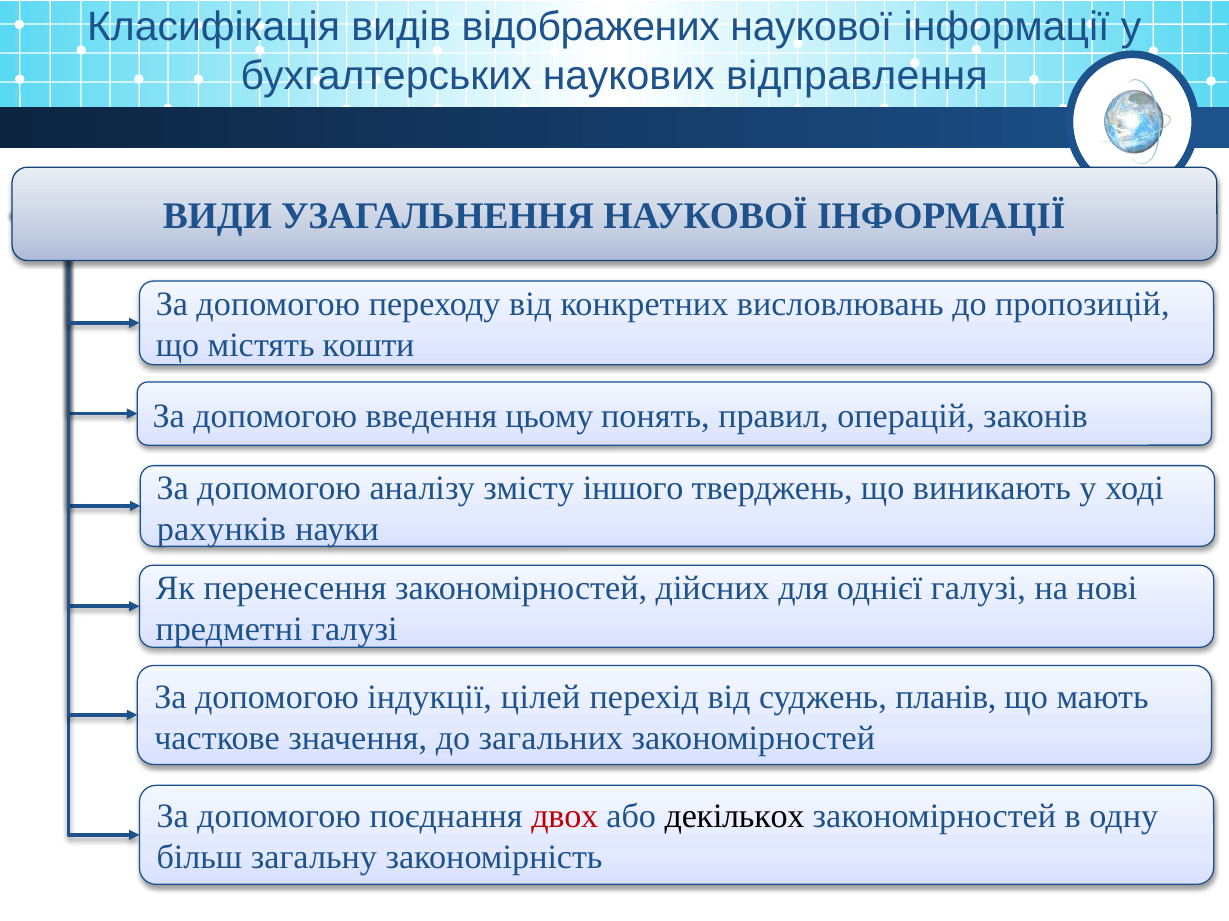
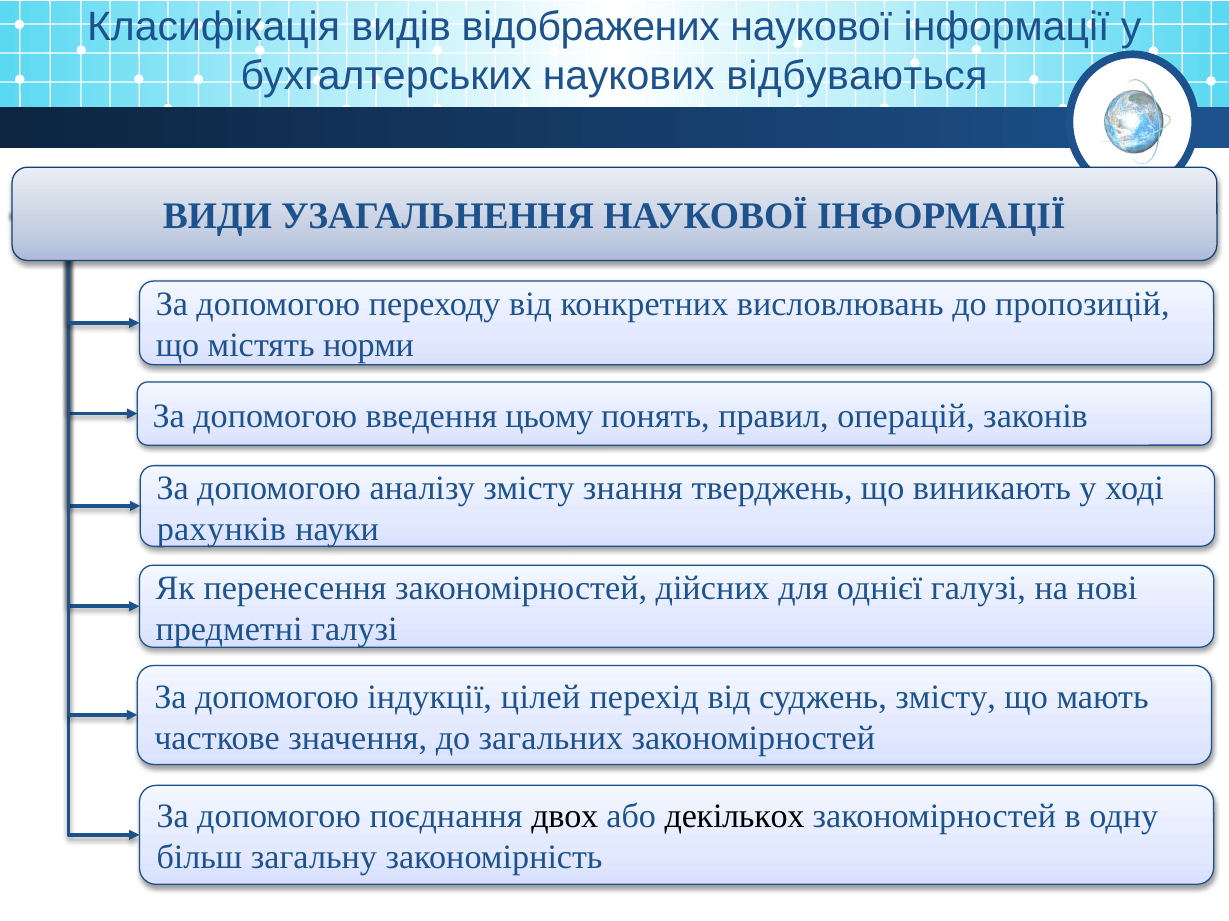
відправлення: відправлення -> відбуваються
кошти: кошти -> норми
іншого: іншого -> знання
суджень планів: планів -> змісту
двох colour: red -> black
